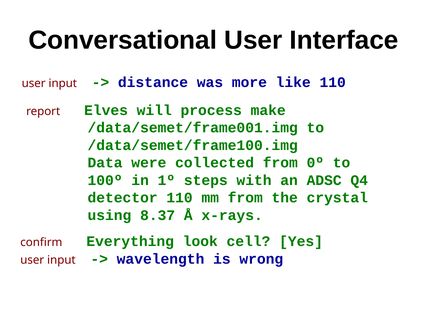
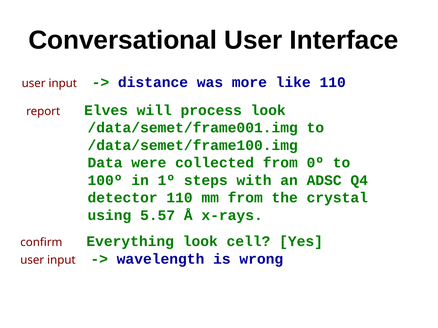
process make: make -> look
8.37: 8.37 -> 5.57
